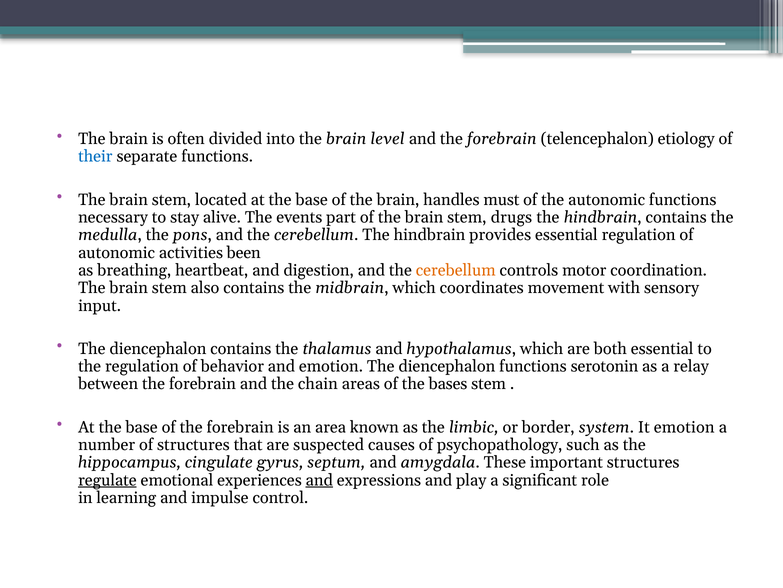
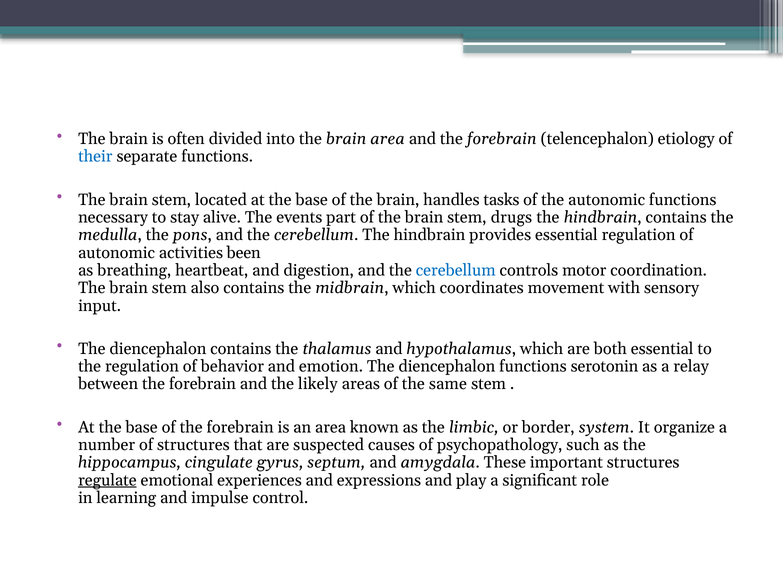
brain level: level -> area
must: must -> tasks
cerebellum at (456, 270) colour: orange -> blue
chain: chain -> likely
bases: bases -> same
It emotion: emotion -> organize
and at (319, 480) underline: present -> none
